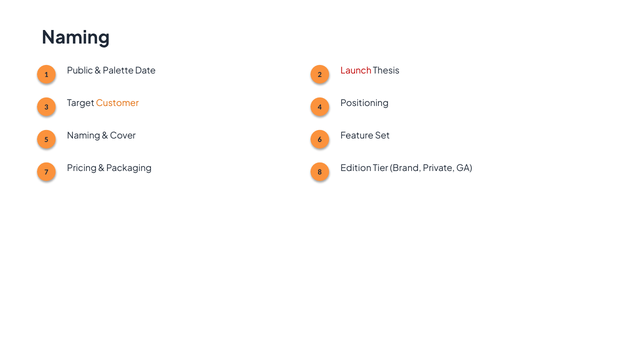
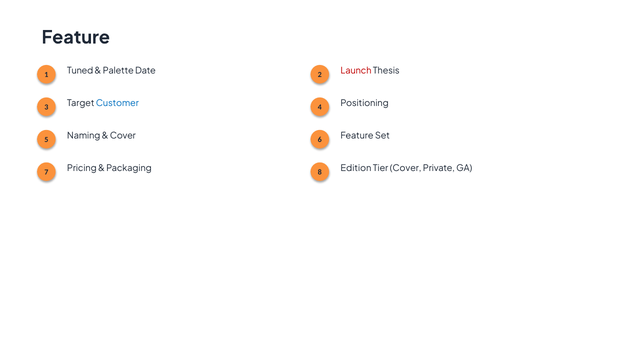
Naming at (76, 38): Naming -> Feature
Public: Public -> Tuned
Customer colour: orange -> blue
Tier Brand: Brand -> Cover
